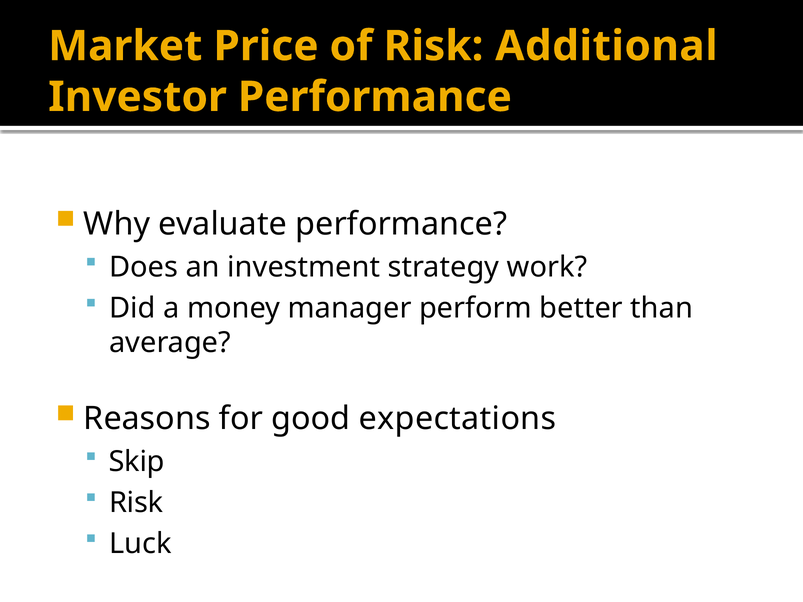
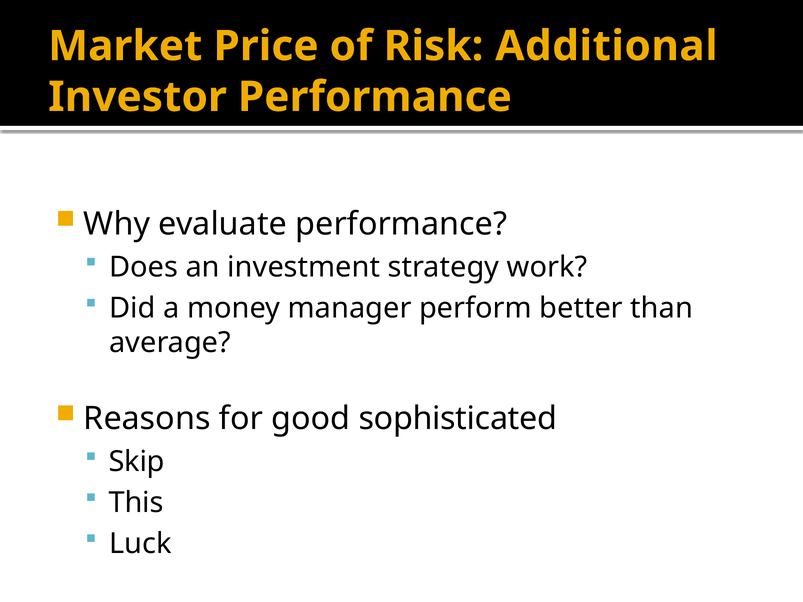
expectations: expectations -> sophisticated
Risk at (136, 503): Risk -> This
